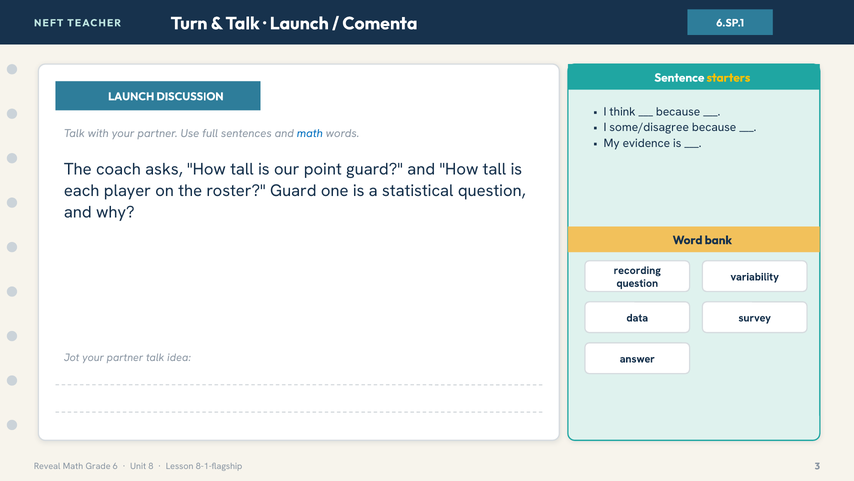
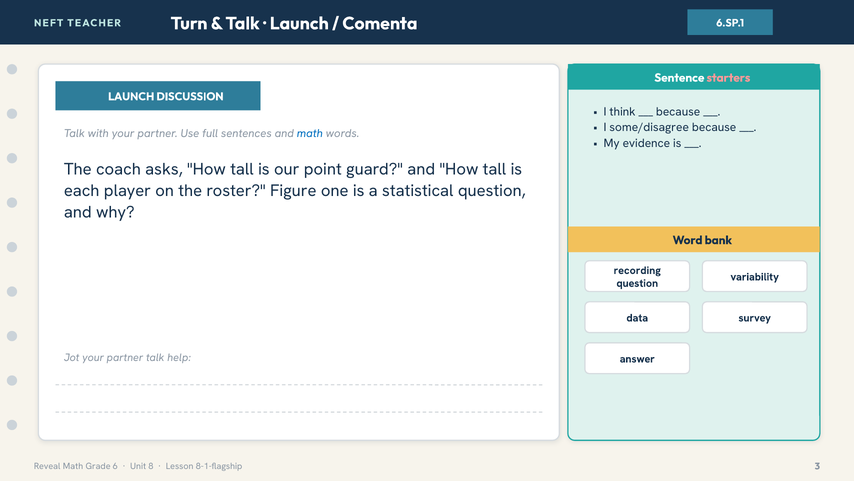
starters colour: yellow -> pink
roster Guard: Guard -> Figure
idea: idea -> help
